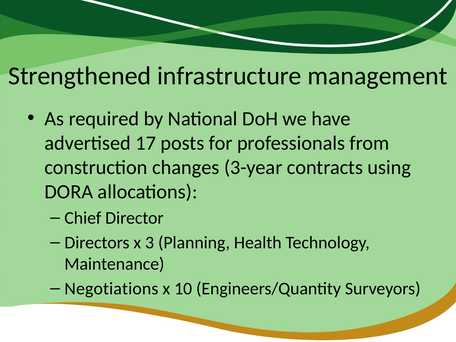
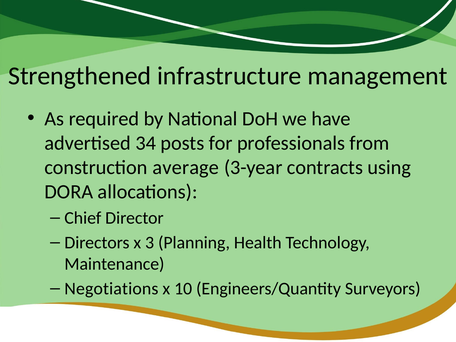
17: 17 -> 34
changes: changes -> average
